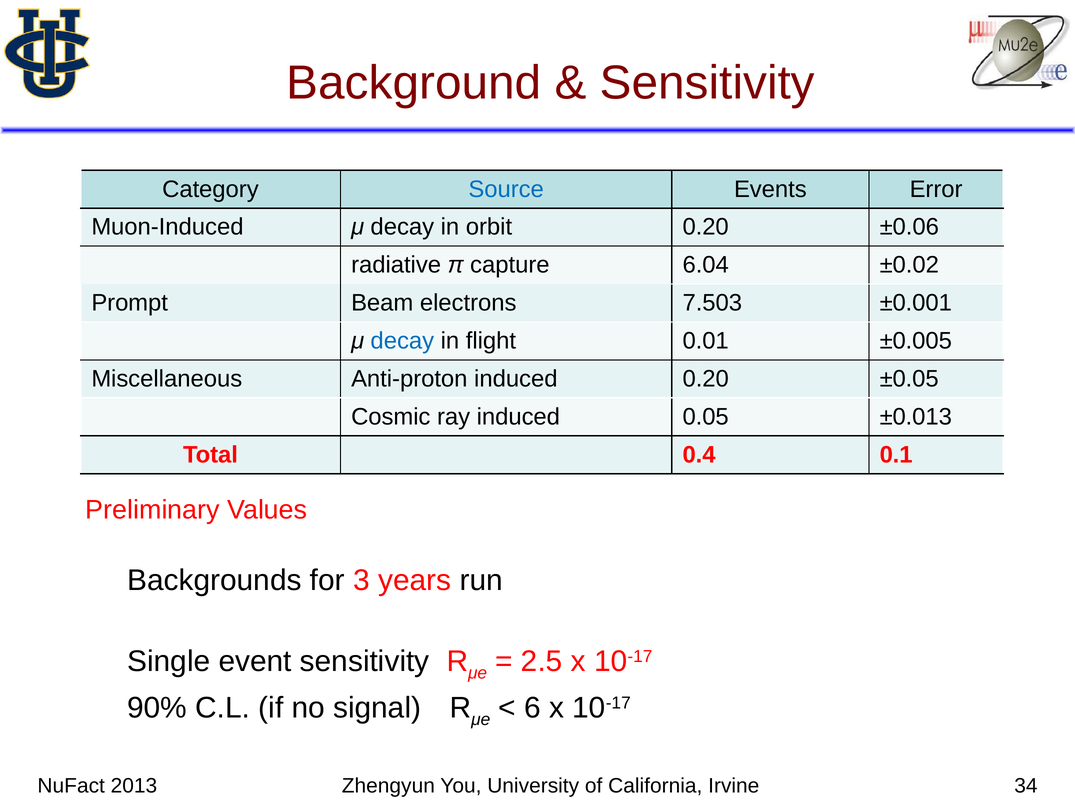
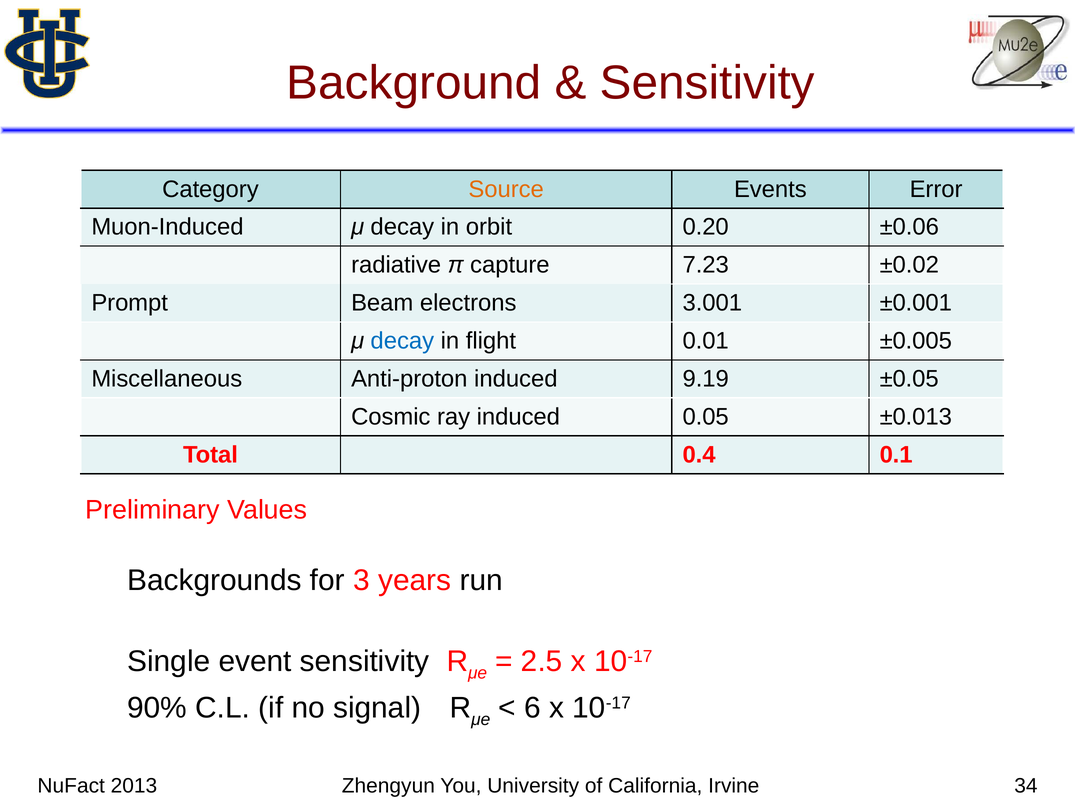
Source colour: blue -> orange
6.04: 6.04 -> 7.23
7.503: 7.503 -> 3.001
induced 0.20: 0.20 -> 9.19
